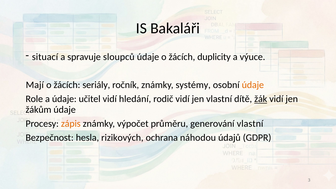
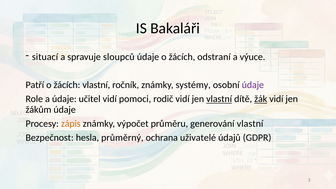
duplicity: duplicity -> odstraní
Mají: Mají -> Patří
žácích seriály: seriály -> vlastní
údaje at (253, 85) colour: orange -> purple
hledání: hledání -> pomoci
vlastní at (219, 99) underline: none -> present
rizikových: rizikových -> průměrný
náhodou: náhodou -> uživatelé
